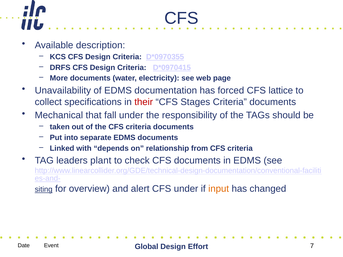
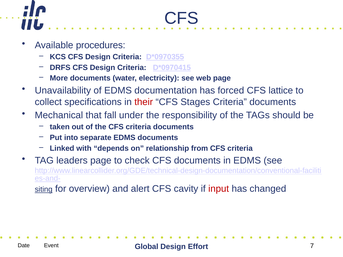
description: description -> procedures
leaders plant: plant -> page
CFS under: under -> cavity
input colour: orange -> red
